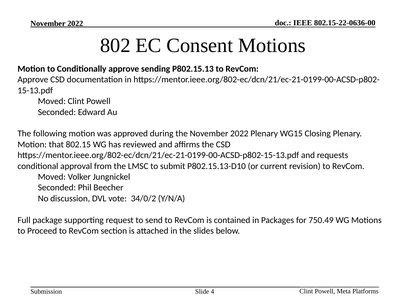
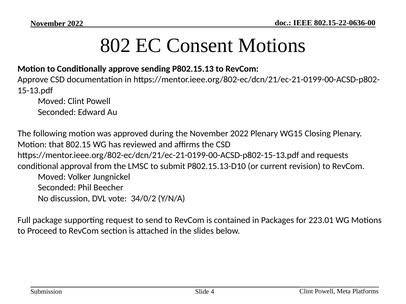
750.49: 750.49 -> 223.01
